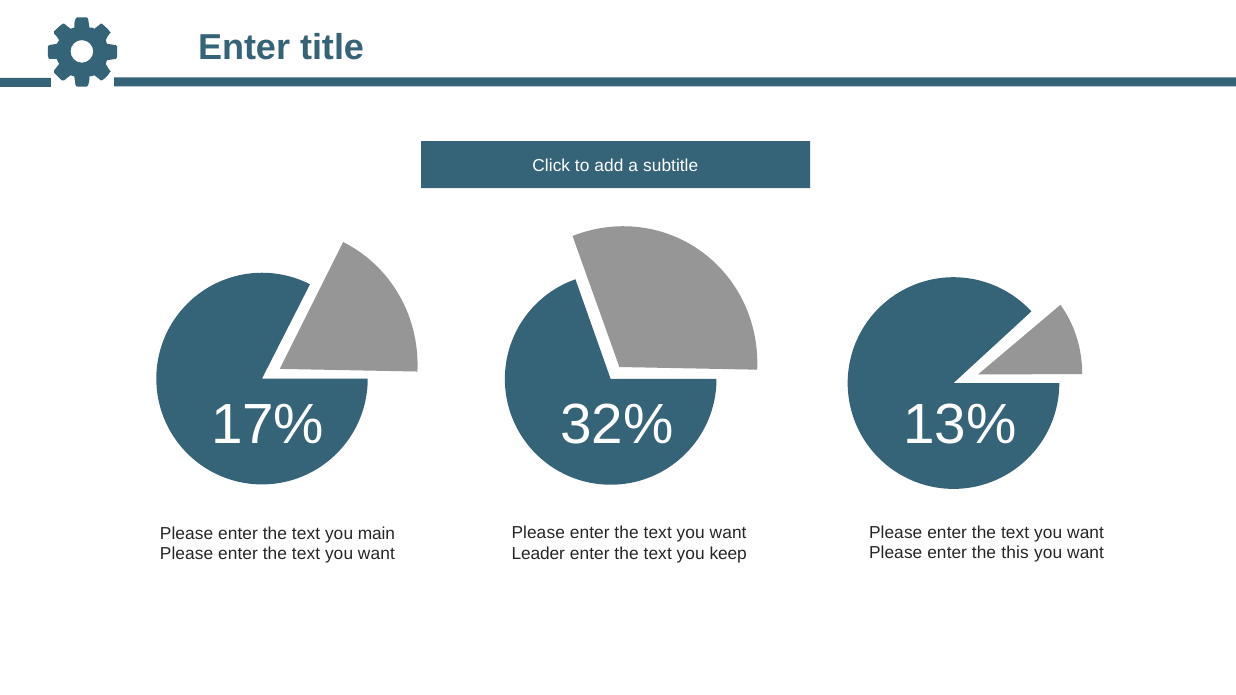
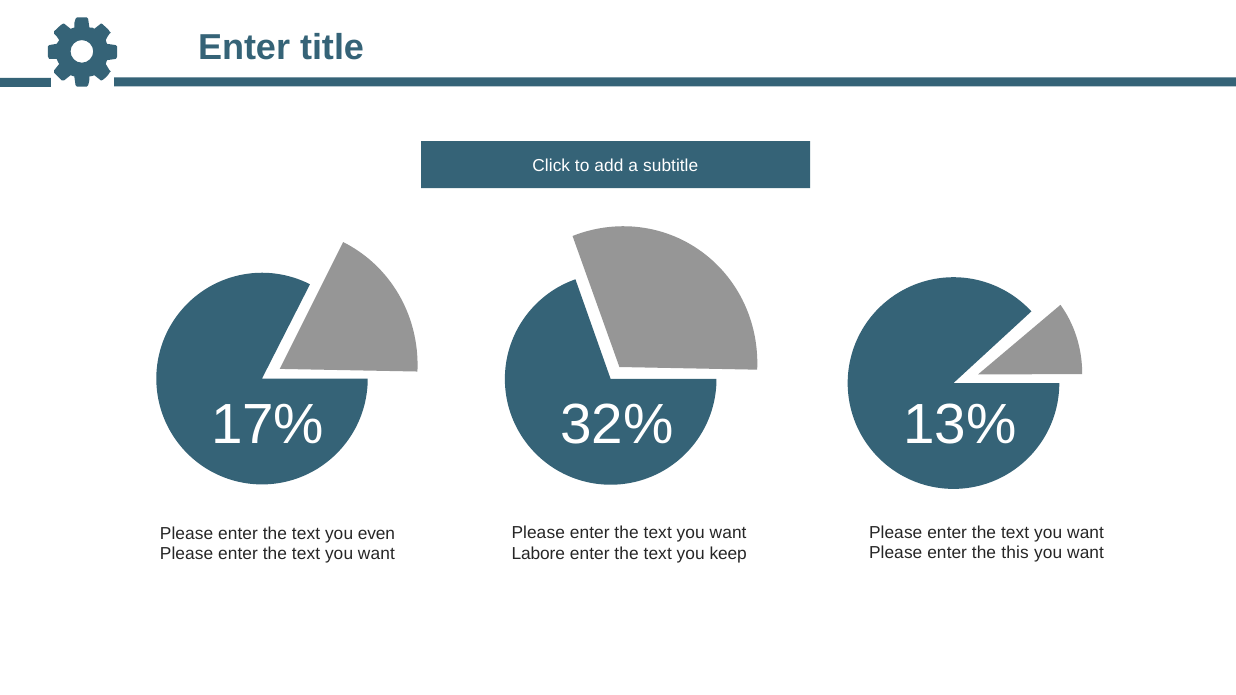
main: main -> even
Leader: Leader -> Labore
